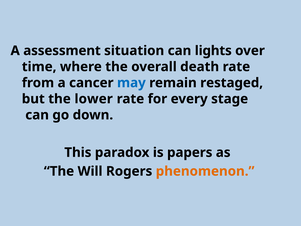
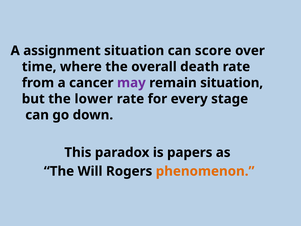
assessment: assessment -> assignment
lights: lights -> score
may colour: blue -> purple
remain restaged: restaged -> situation
